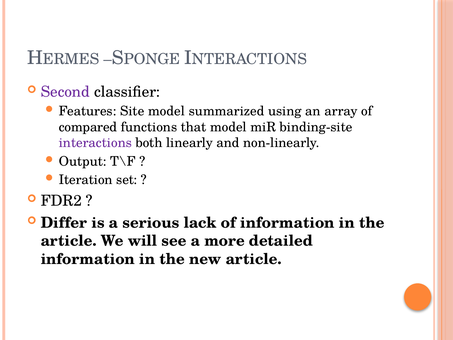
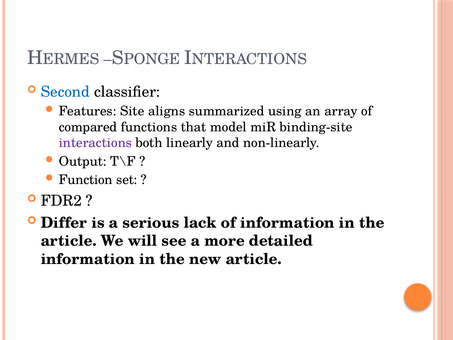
Second colour: purple -> blue
Site model: model -> aligns
Iteration: Iteration -> Function
